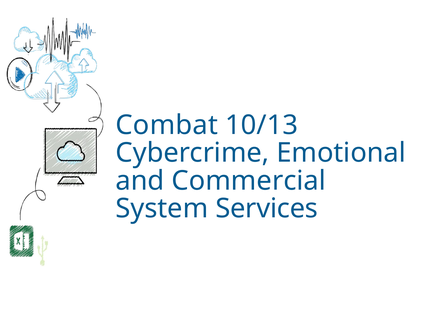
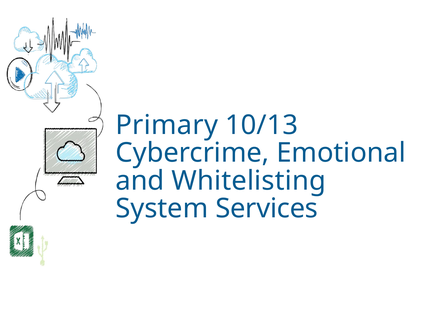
Combat: Combat -> Primary
Commercial: Commercial -> Whitelisting
